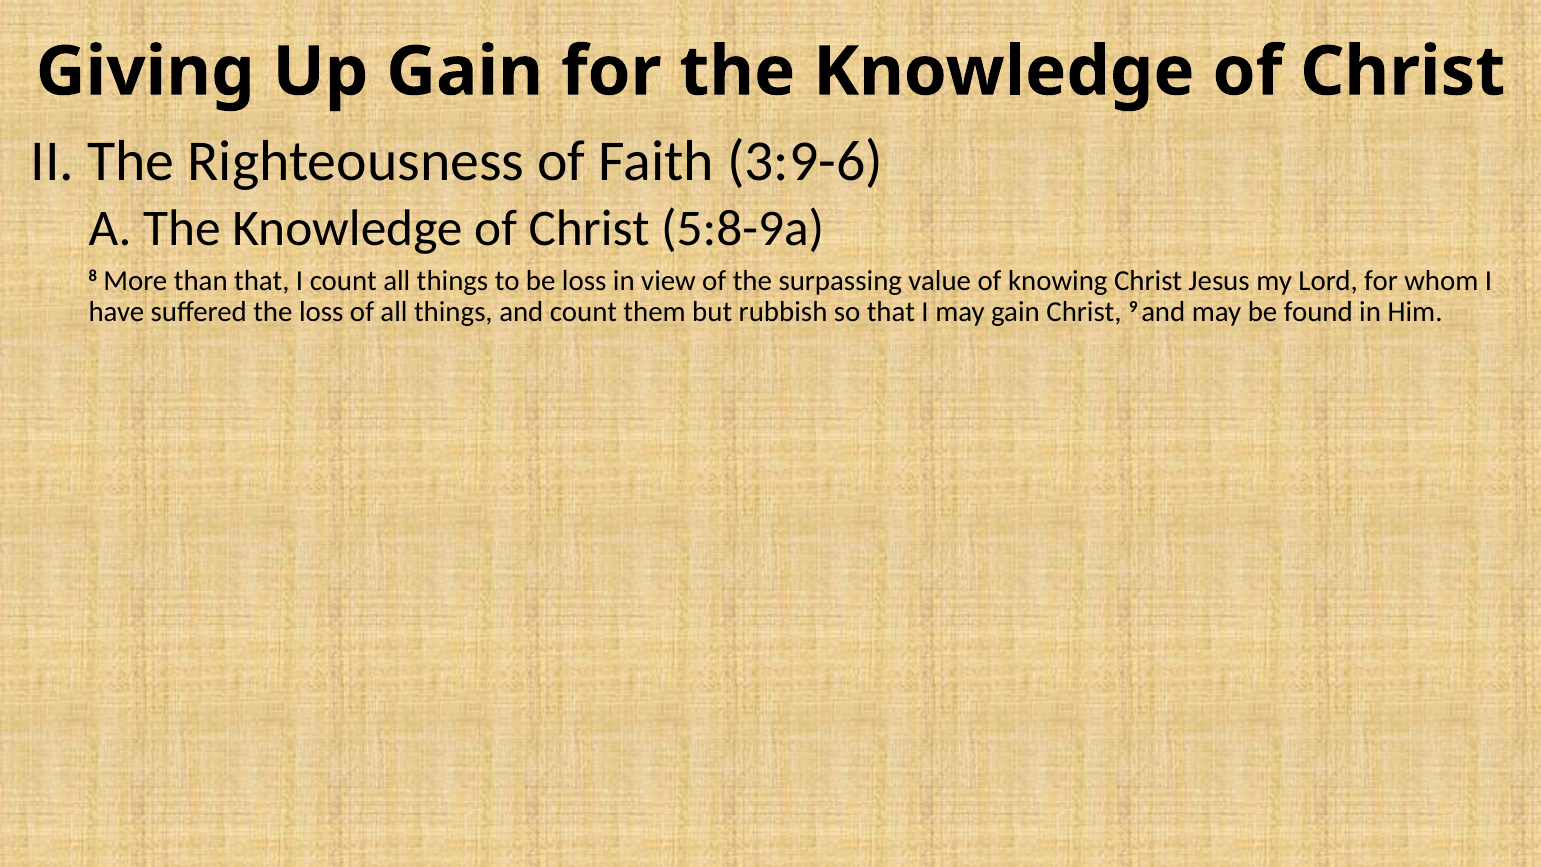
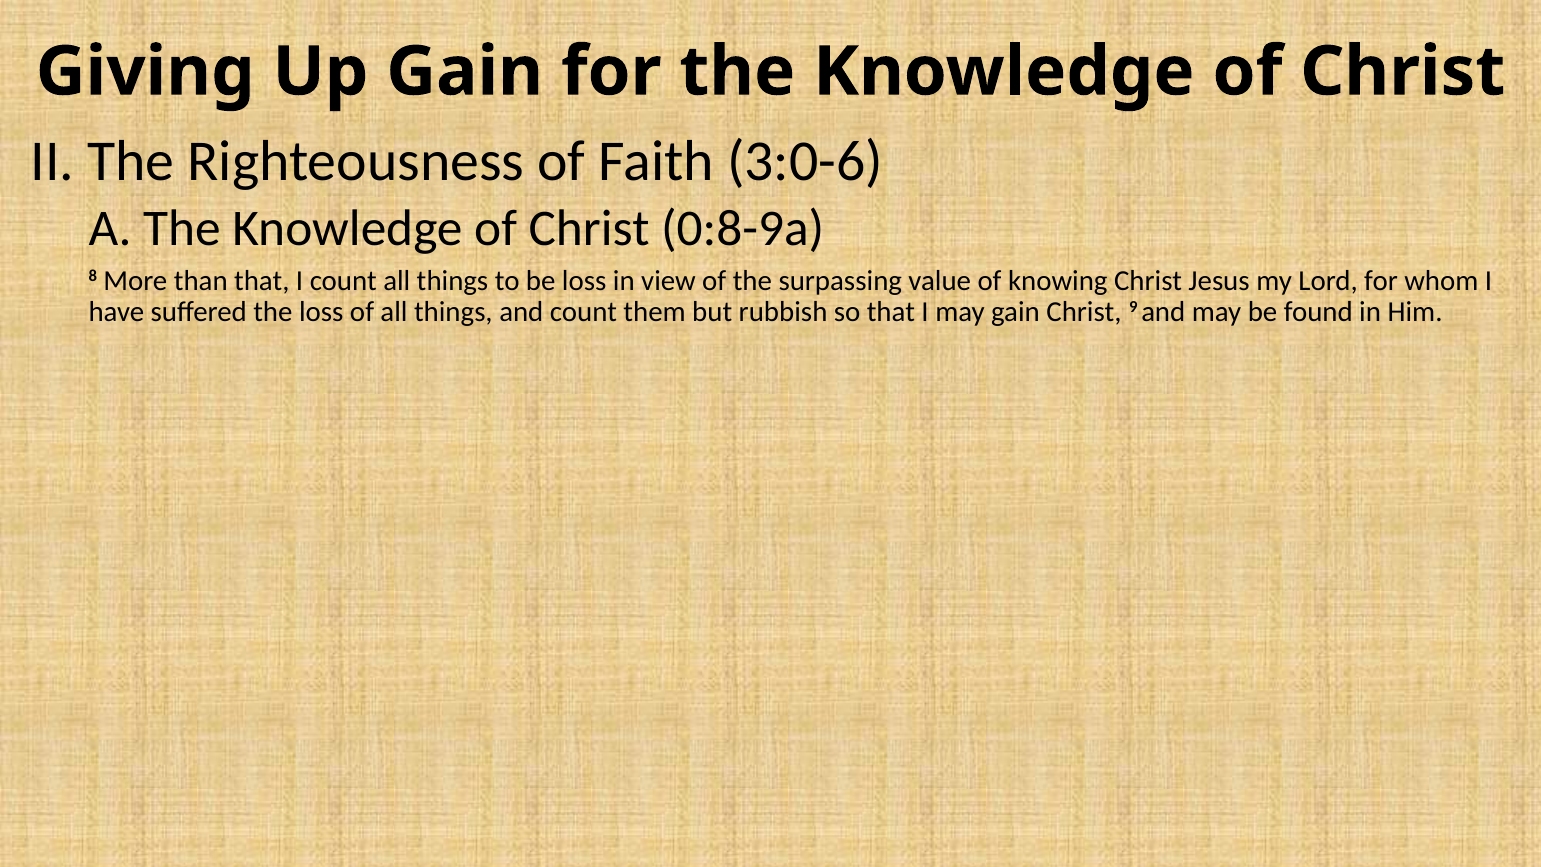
3:9-6: 3:9-6 -> 3:0-6
5:8-9a: 5:8-9a -> 0:8-9a
